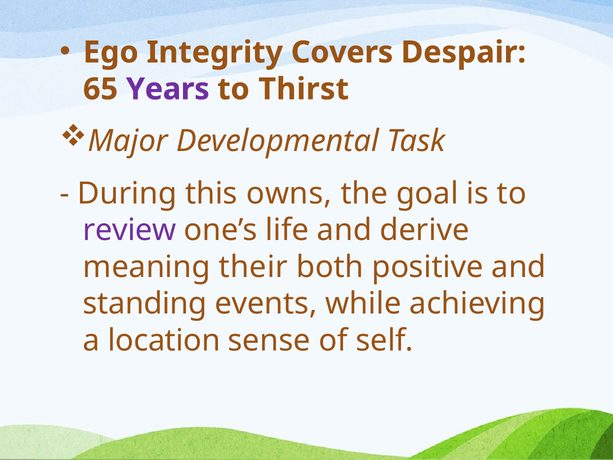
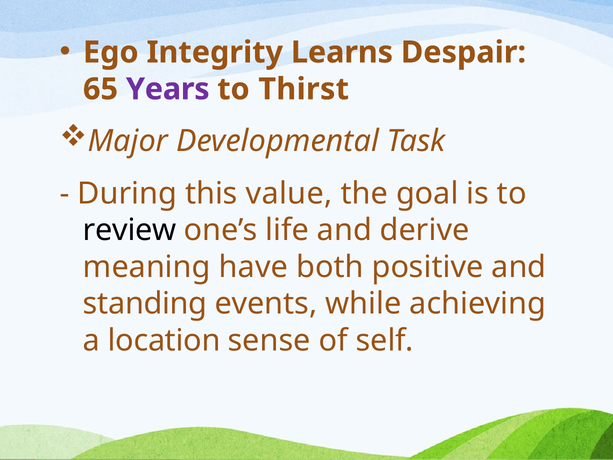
Covers: Covers -> Learns
owns: owns -> value
review colour: purple -> black
their: their -> have
